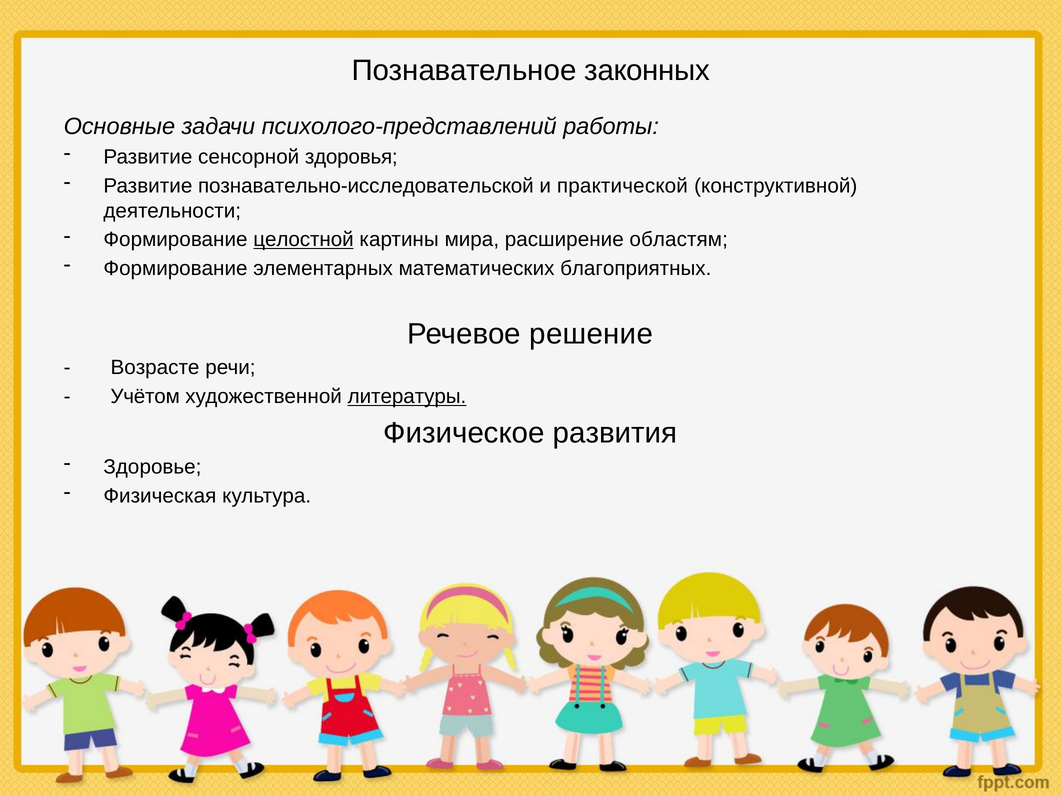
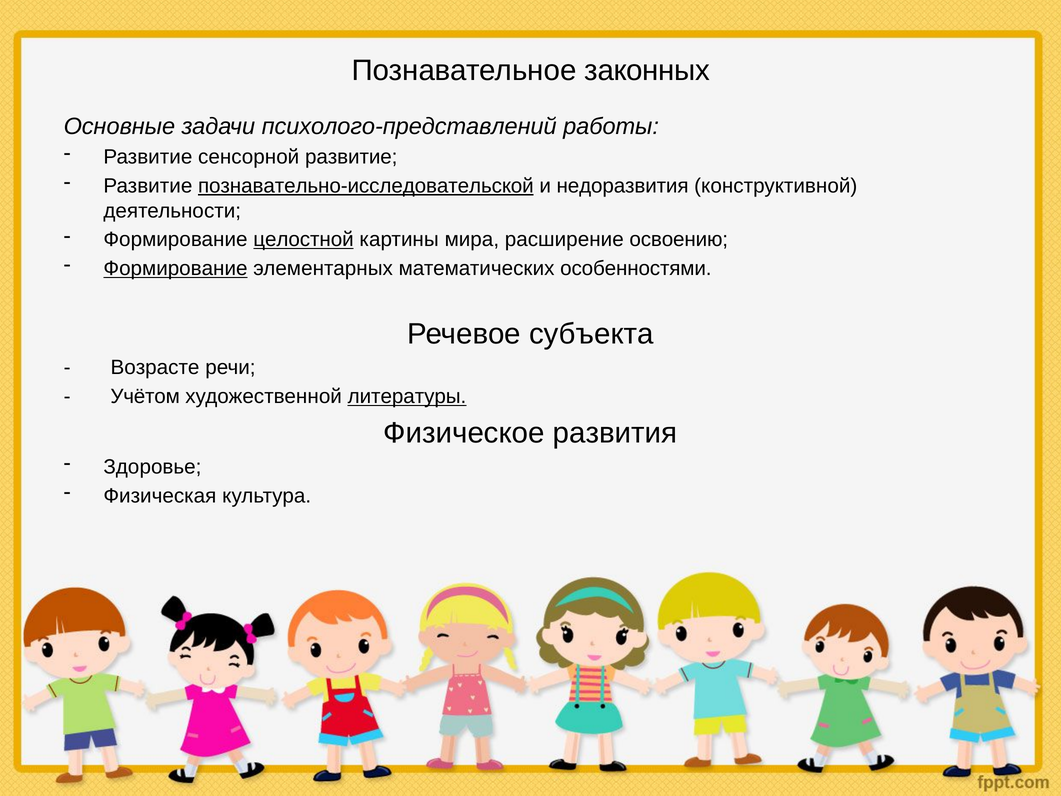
сенсорной здоровья: здоровья -> развитие
познавательно-исследовательской underline: none -> present
практической: практической -> недоразвития
областям: областям -> освоению
Формирование at (175, 268) underline: none -> present
благоприятных: благоприятных -> особенностями
решение: решение -> субъекта
